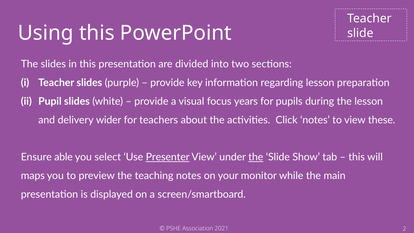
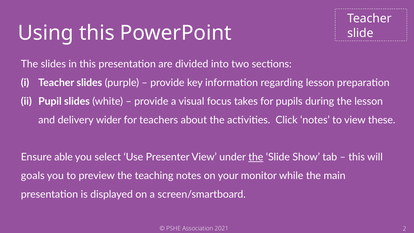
years: years -> takes
Presenter underline: present -> none
maps: maps -> goals
